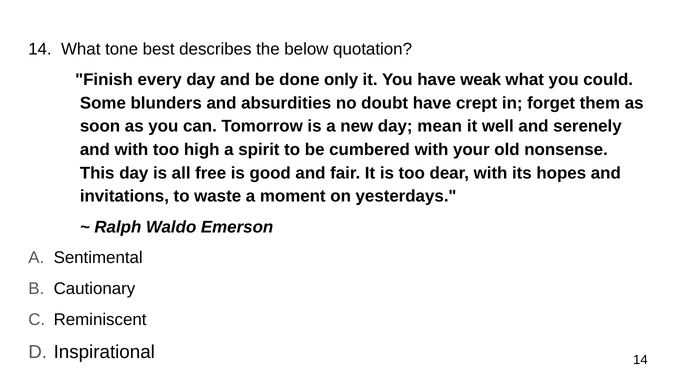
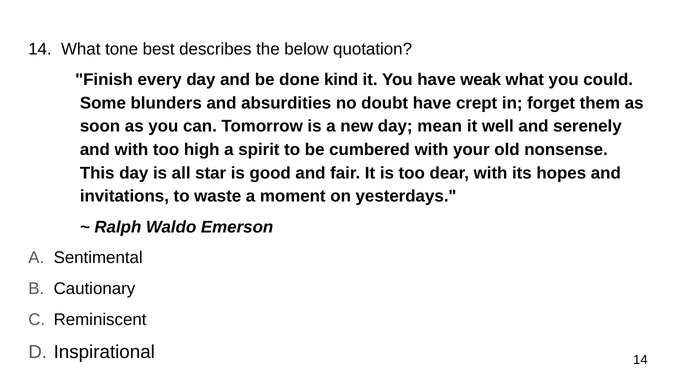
only: only -> kind
free: free -> star
